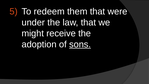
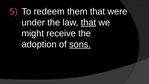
that at (88, 22) underline: none -> present
